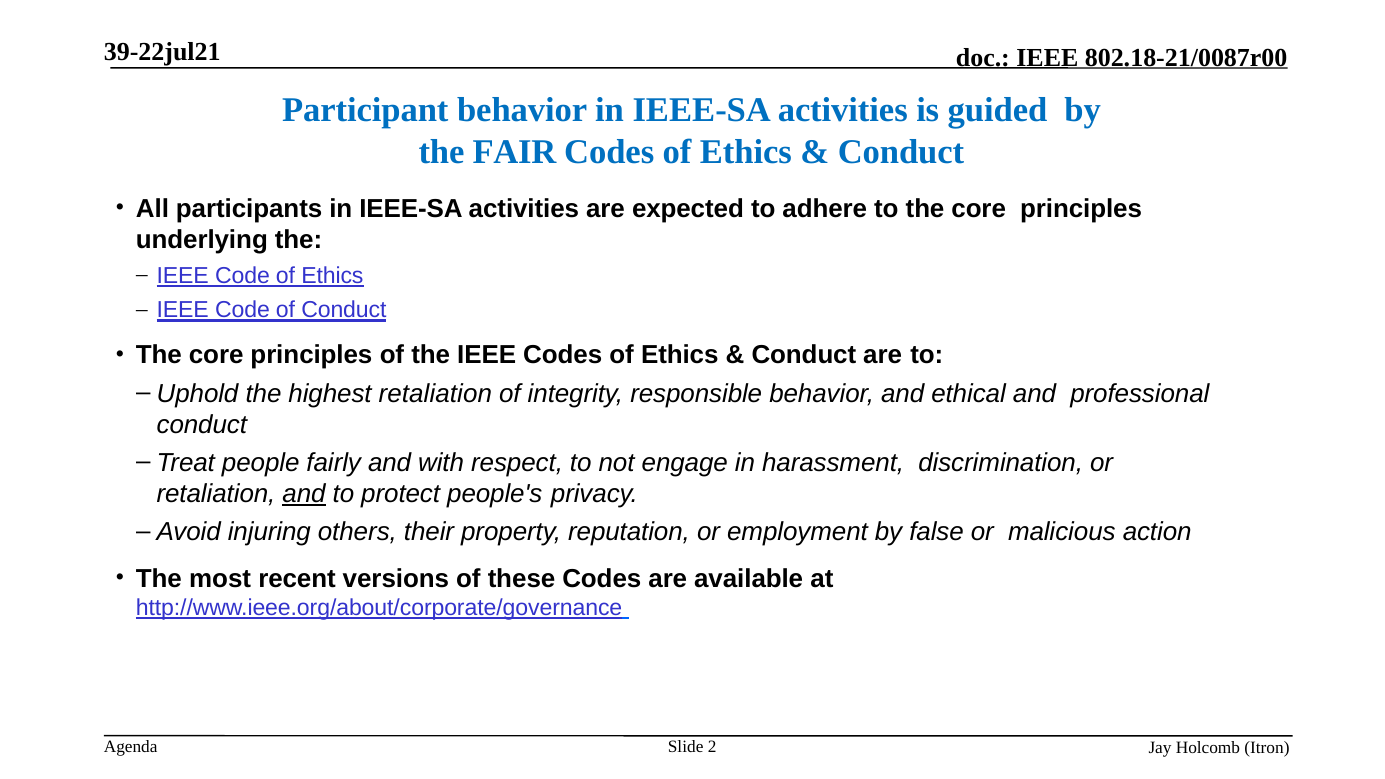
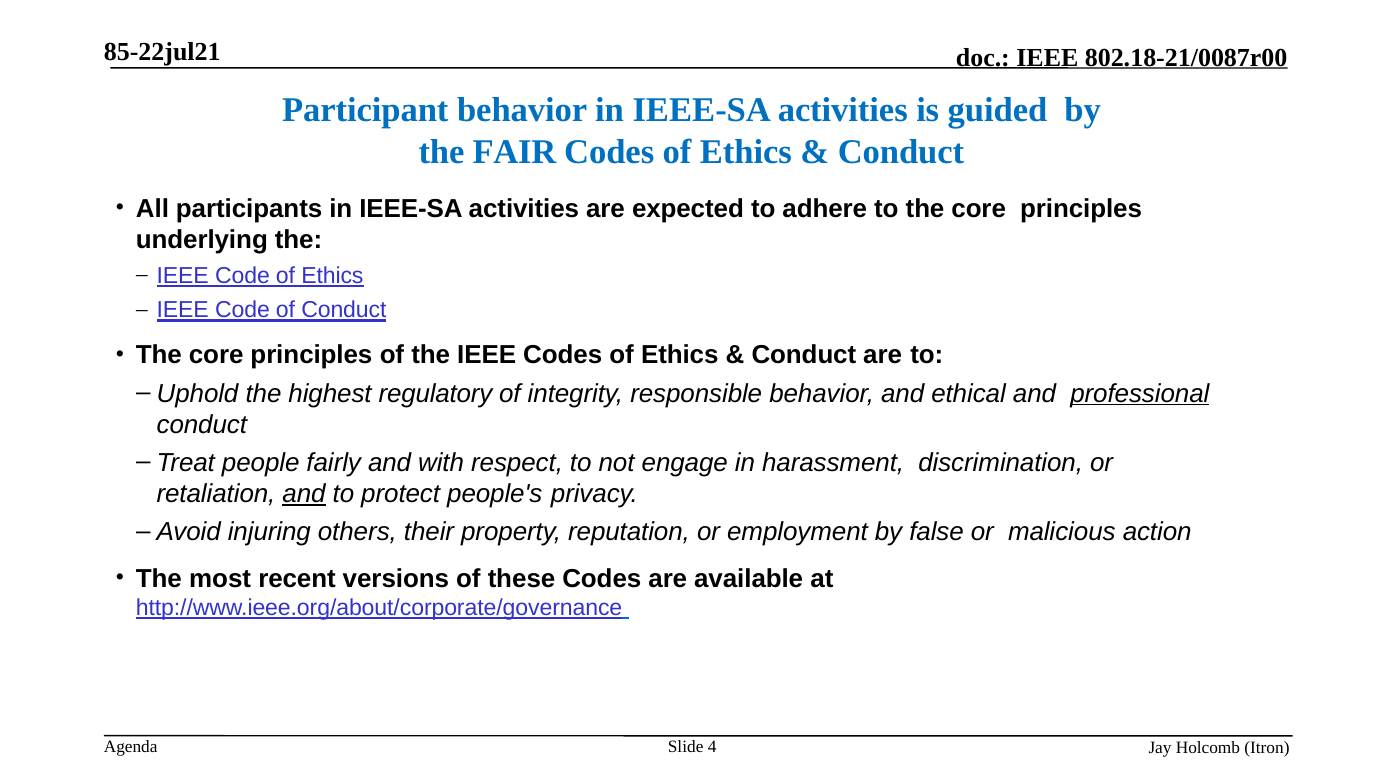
39-22jul21: 39-22jul21 -> 85-22jul21
highest retaliation: retaliation -> regulatory
professional underline: none -> present
2: 2 -> 4
